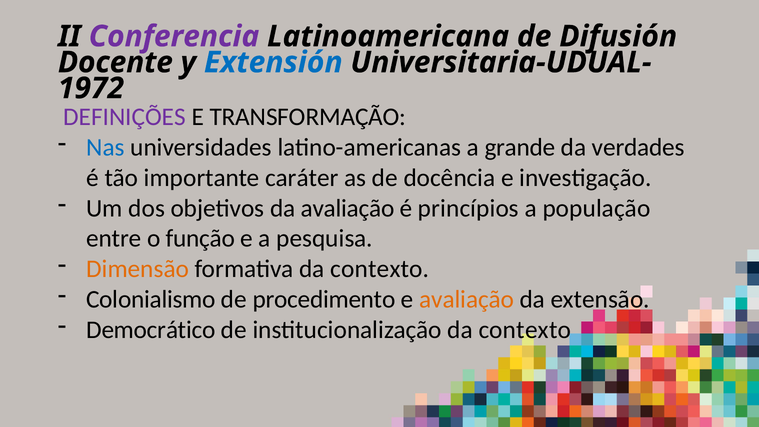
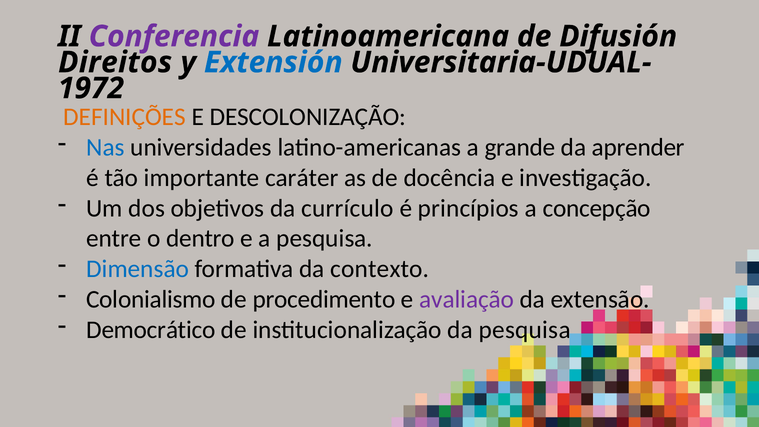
Docente: Docente -> Direitos
DEFINIÇÕES colour: purple -> orange
TRANSFORMAÇÃO: TRANSFORMAÇÃO -> DESCOLONIZAÇÃO
verdades: verdades -> aprender
da avaliação: avaliação -> currículo
população: população -> concepção
função: função -> dentro
Dimensão colour: orange -> blue
avaliação at (467, 299) colour: orange -> purple
institucionalização da contexto: contexto -> pesquisa
